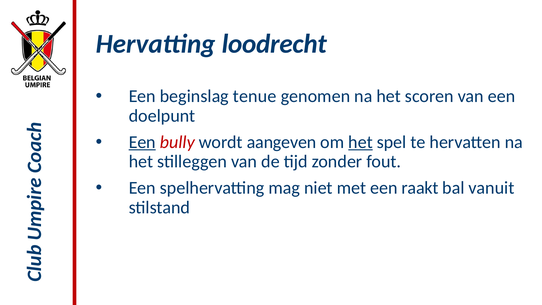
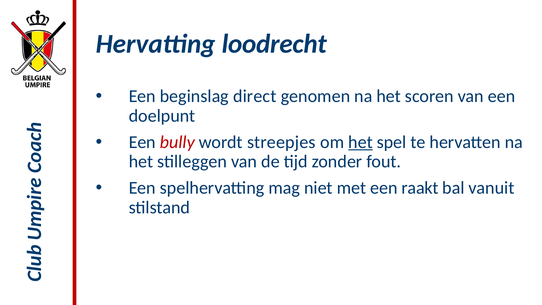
tenue: tenue -> direct
Een at (142, 142) underline: present -> none
aangeven: aangeven -> streepjes
